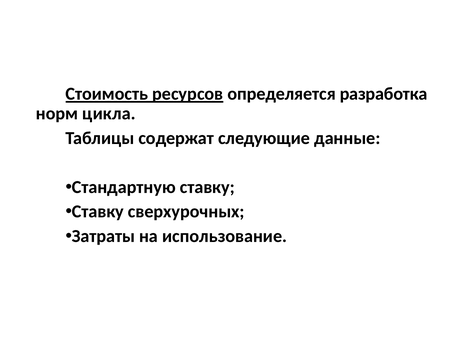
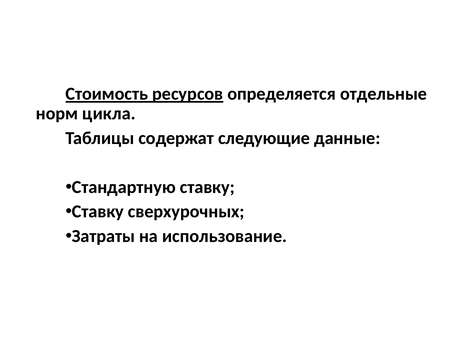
разработка: разработка -> отдельные
